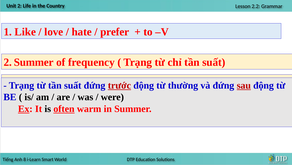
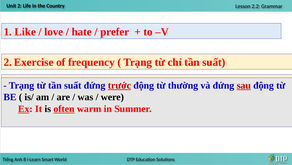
2 Summer: Summer -> Exercise
